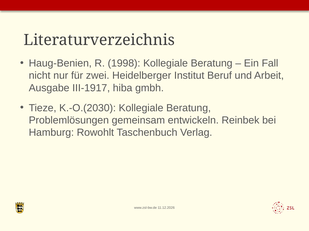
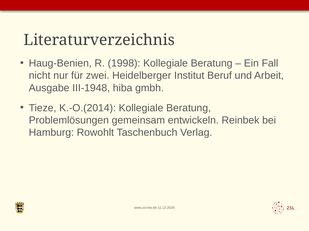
III-1917: III-1917 -> III-1948
K.-O.(2030: K.-O.(2030 -> K.-O.(2014
